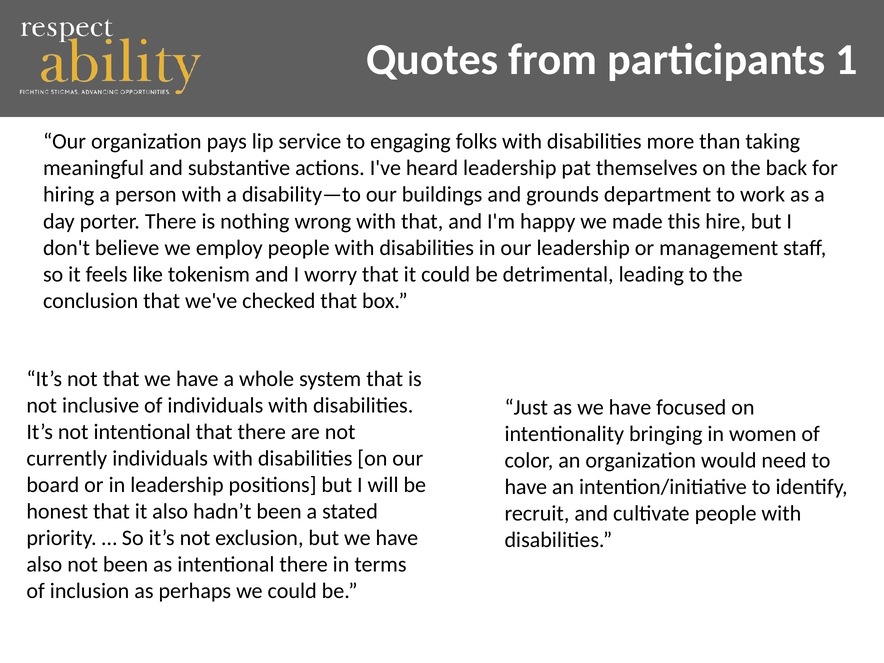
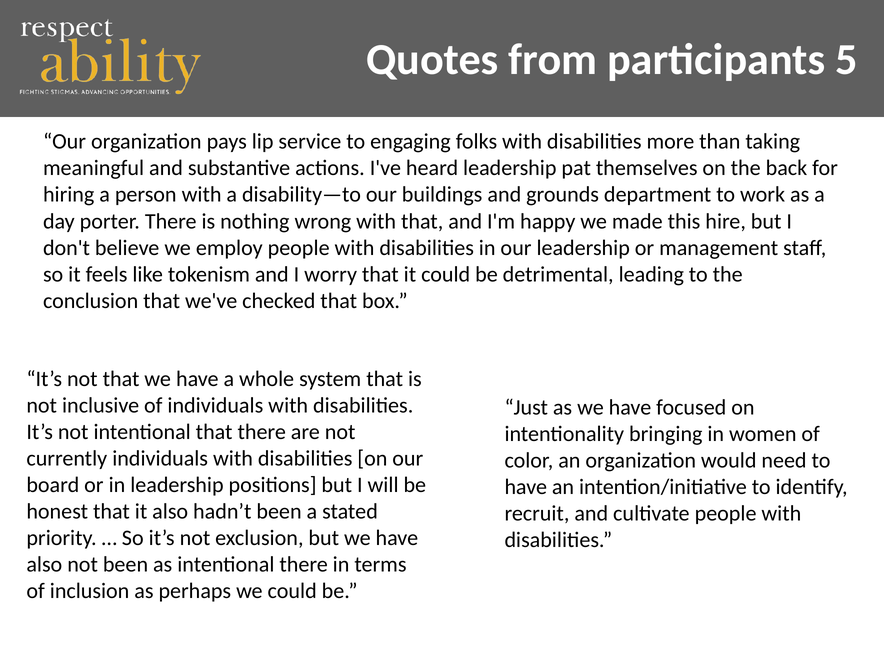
1: 1 -> 5
